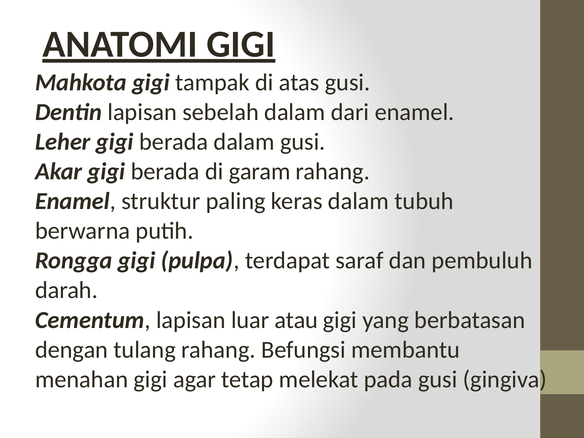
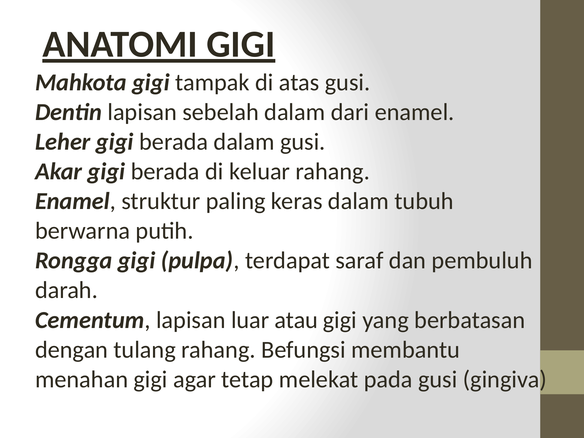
garam: garam -> keluar
